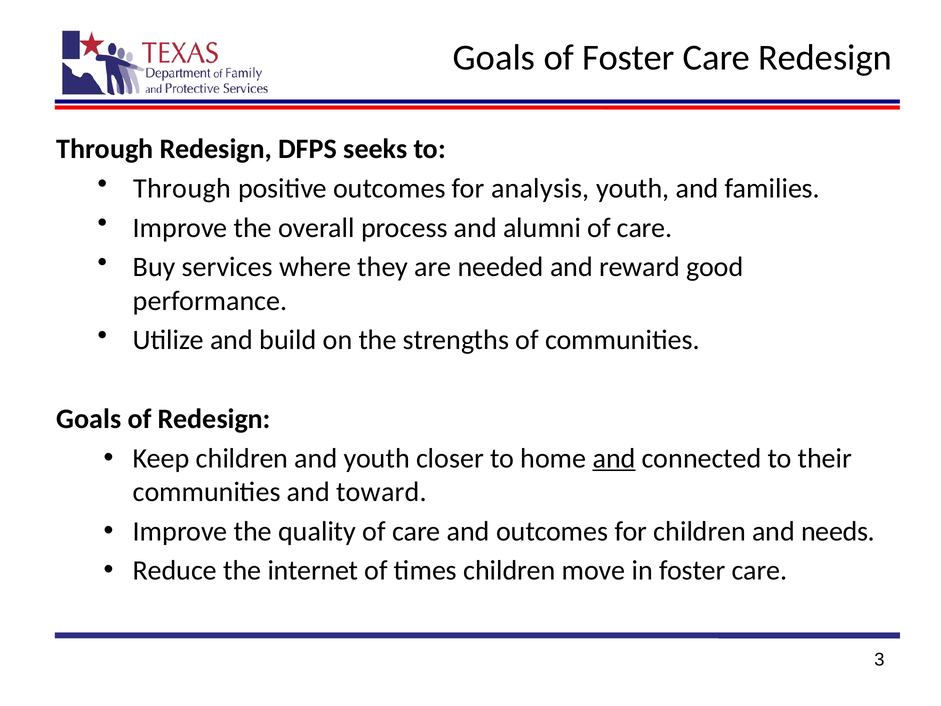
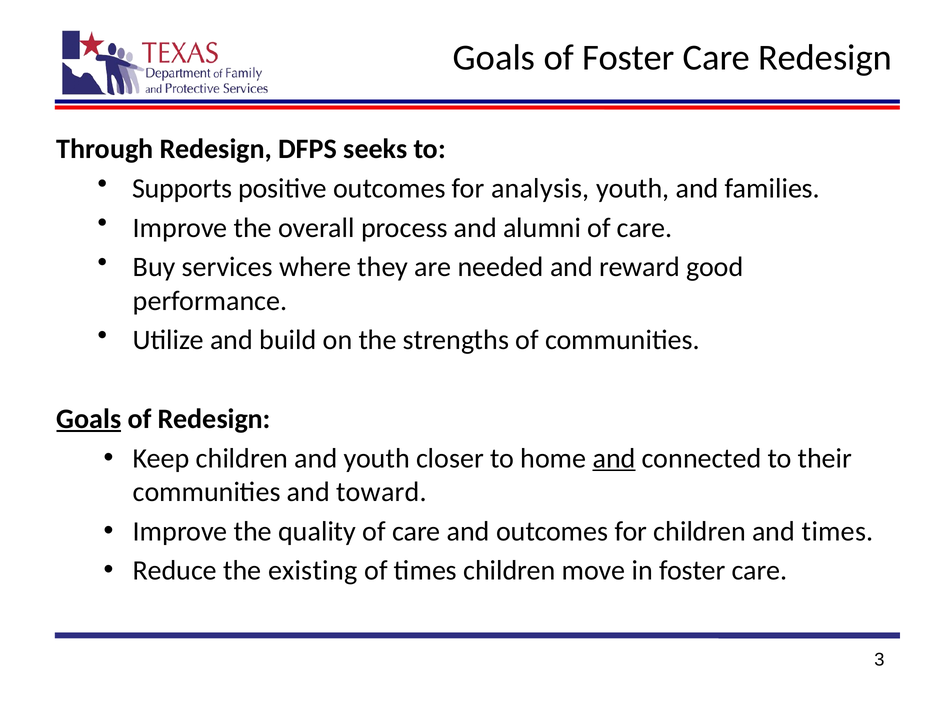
Through at (182, 188): Through -> Supports
Goals at (89, 419) underline: none -> present
and needs: needs -> times
internet: internet -> existing
